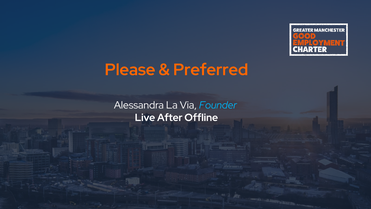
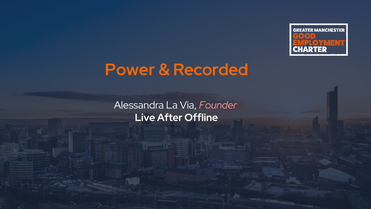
Please: Please -> Power
Preferred: Preferred -> Recorded
Founder colour: light blue -> pink
